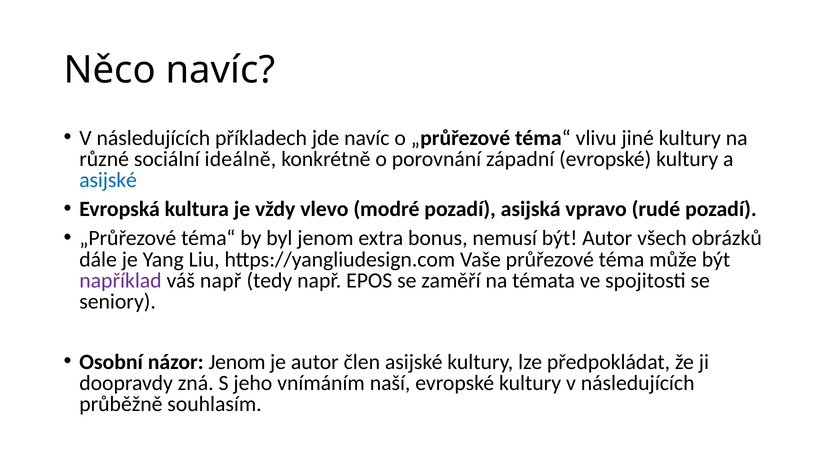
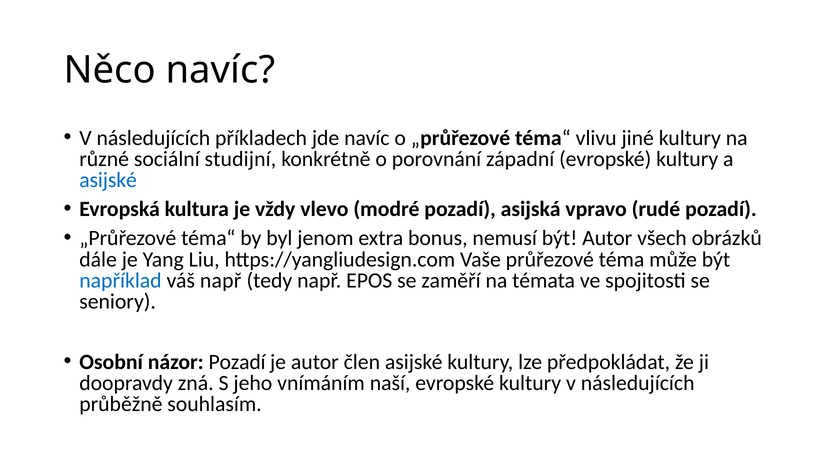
ideálně: ideálně -> studijní
například colour: purple -> blue
názor Jenom: Jenom -> Pozadí
